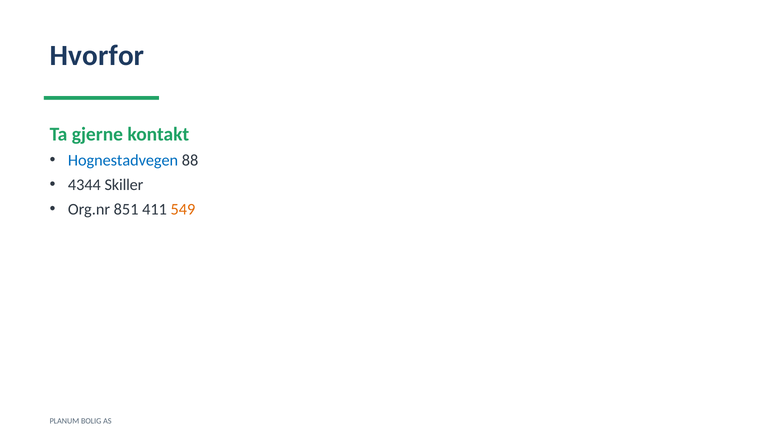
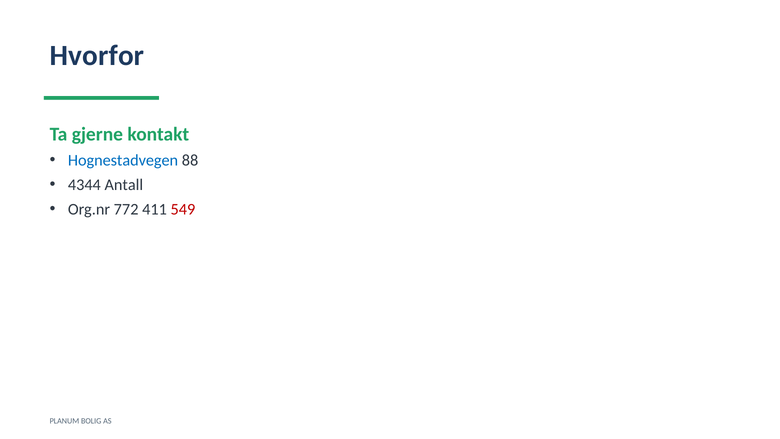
Skiller: Skiller -> Antall
851: 851 -> 772
549 colour: orange -> red
